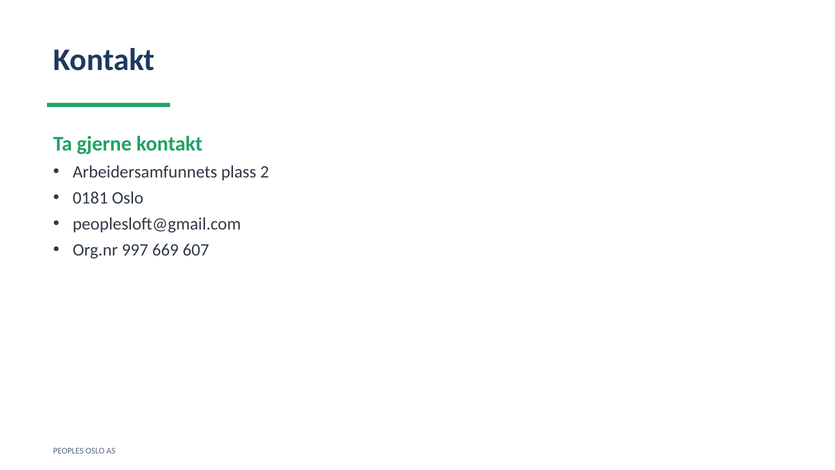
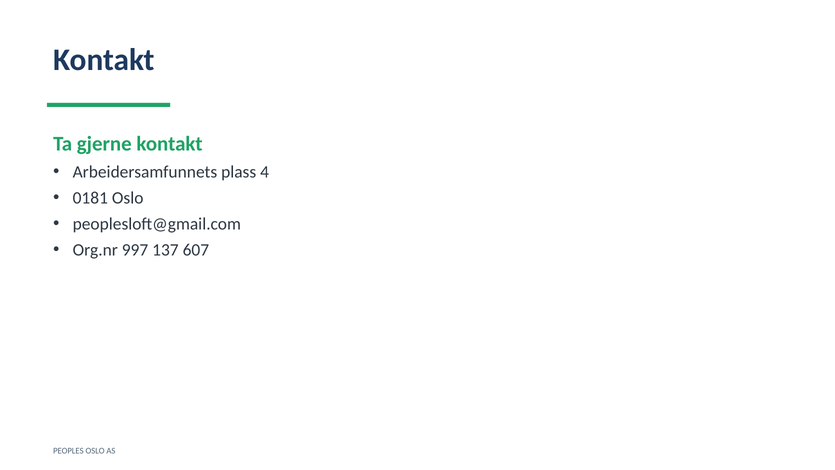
2: 2 -> 4
669: 669 -> 137
